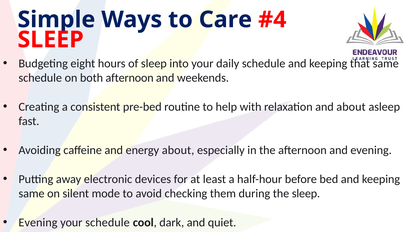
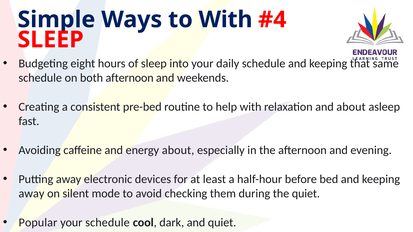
to Care: Care -> With
same at (32, 194): same -> away
the sleep: sleep -> quiet
Evening at (38, 223): Evening -> Popular
